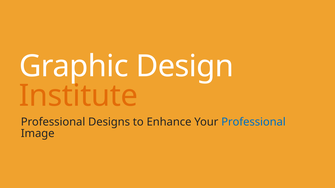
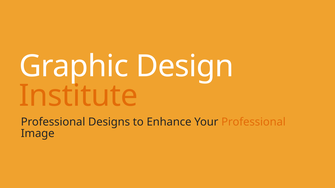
Professional at (253, 122) colour: blue -> orange
